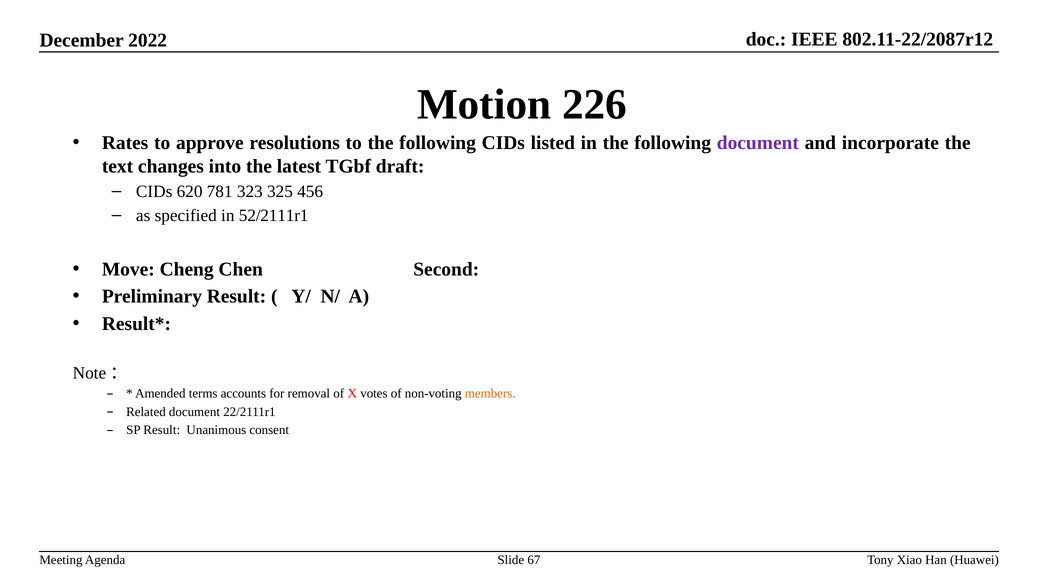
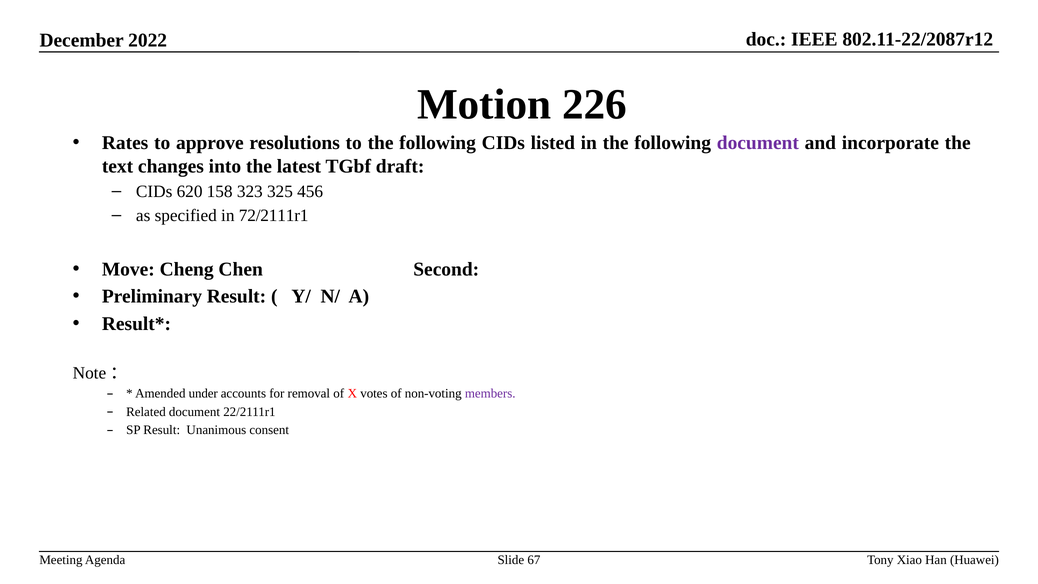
781: 781 -> 158
52/2111r1: 52/2111r1 -> 72/2111r1
terms: terms -> under
members colour: orange -> purple
